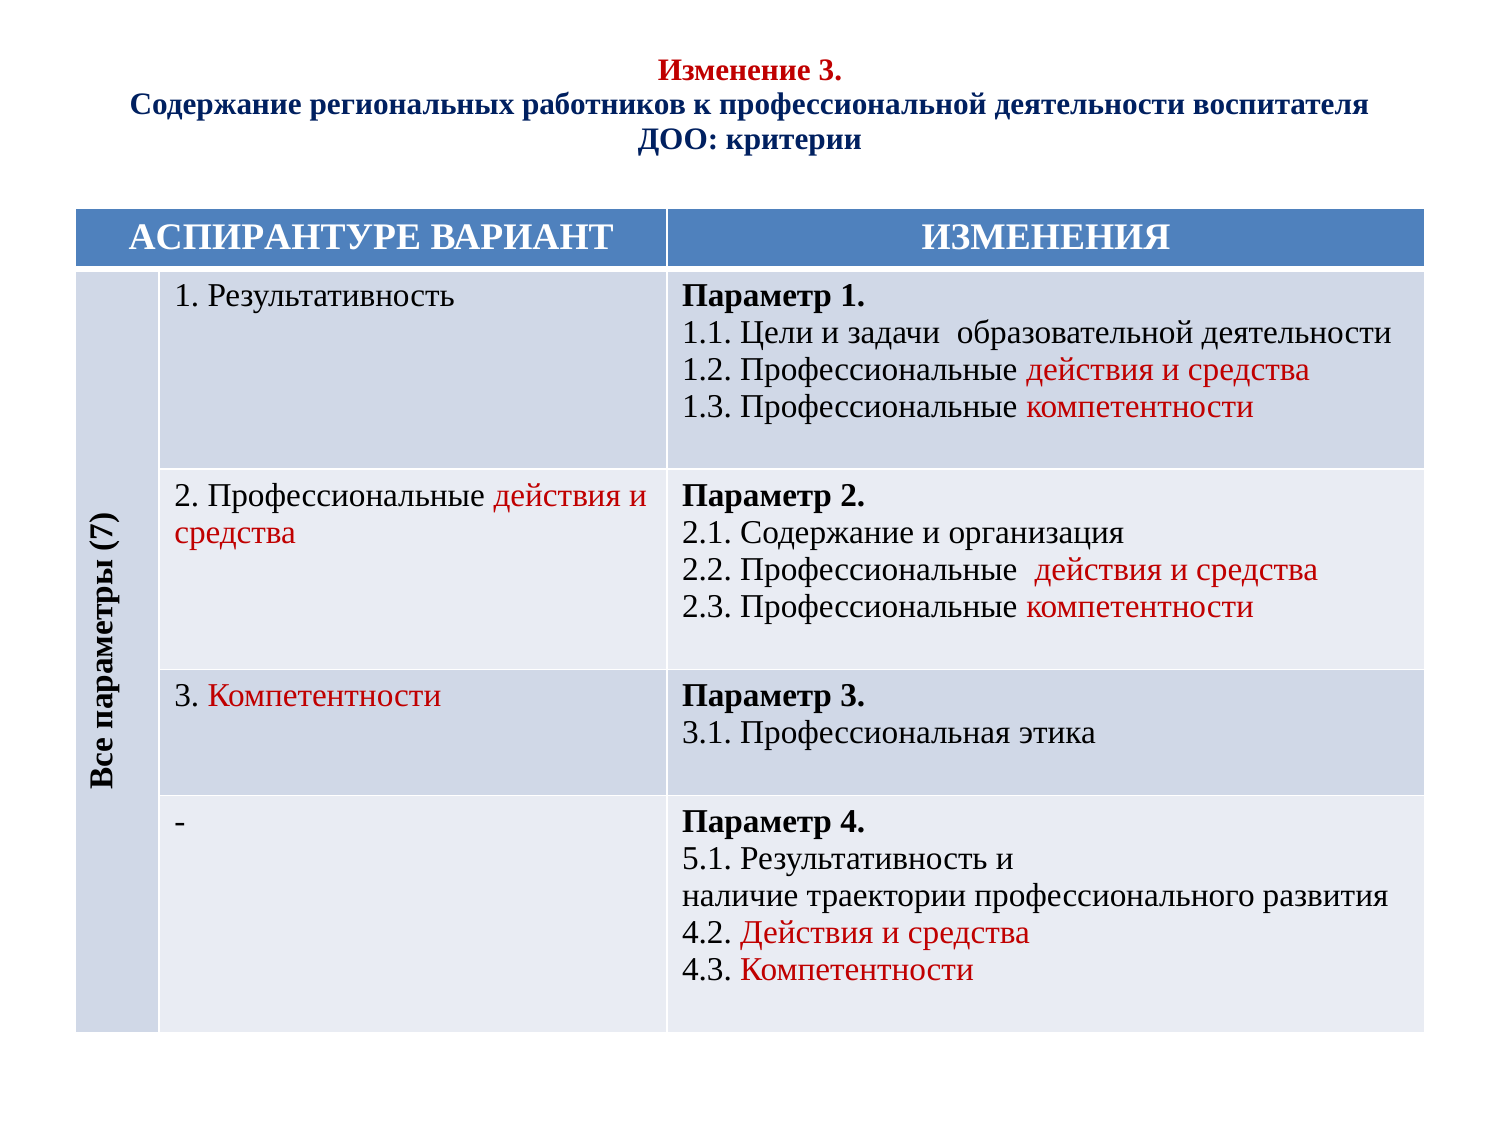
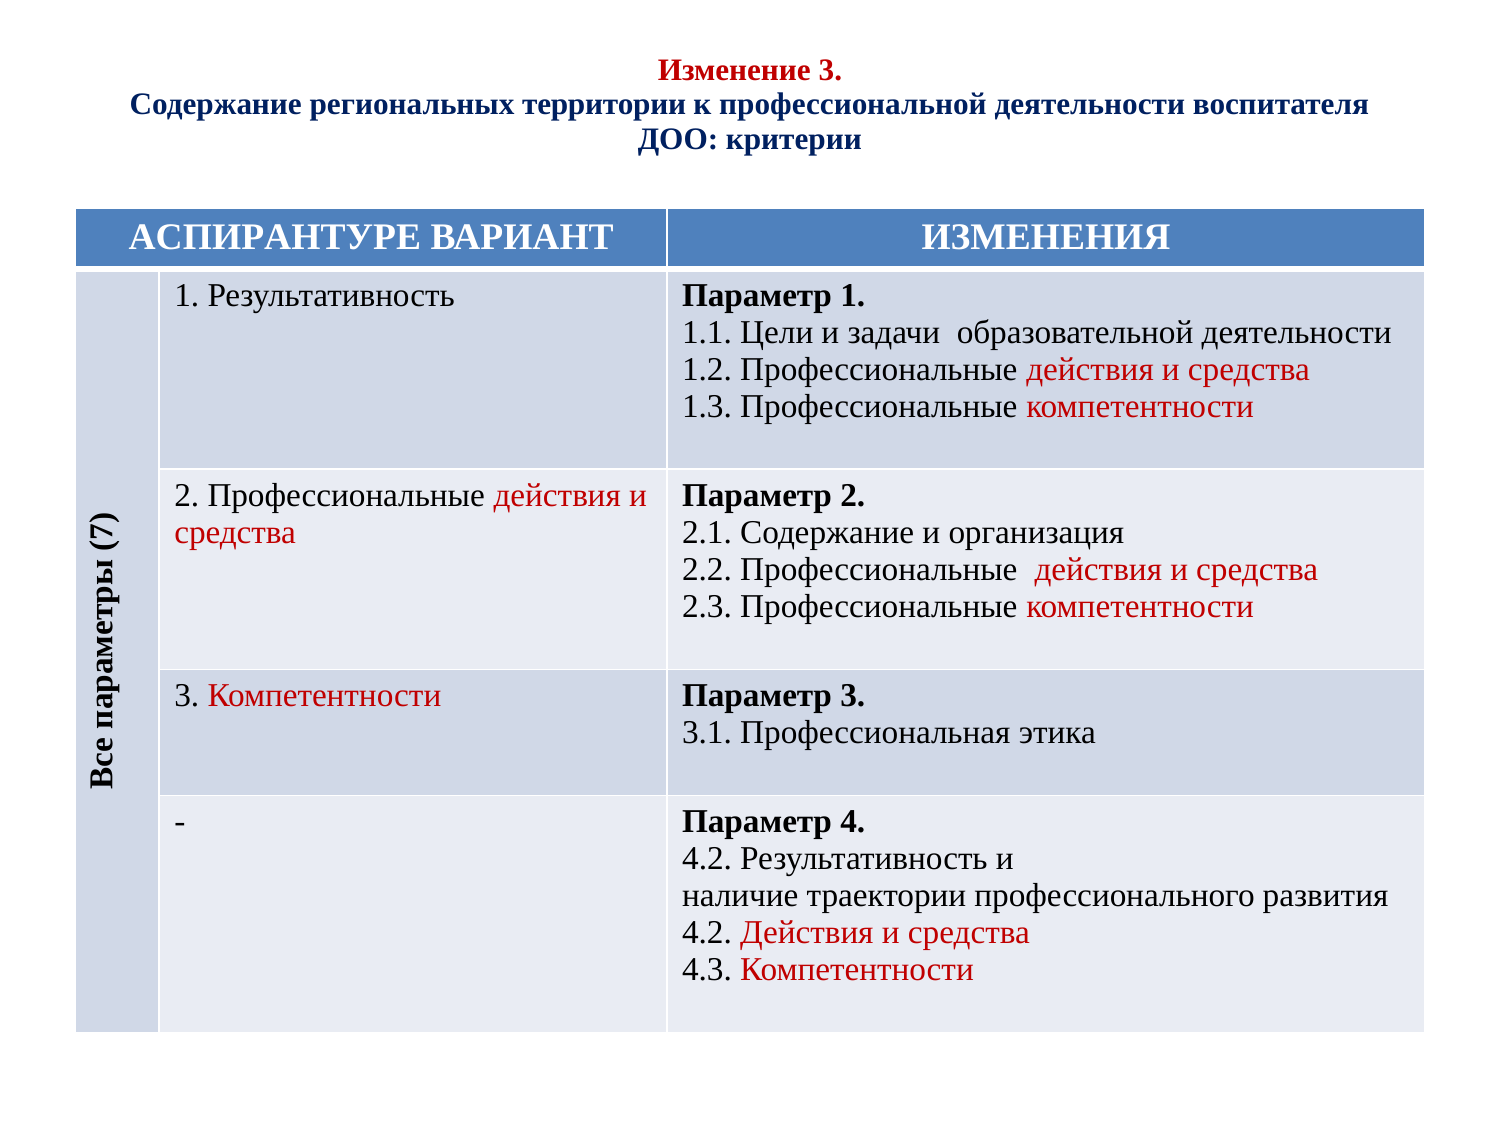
работников: работников -> территории
5.1 at (707, 859): 5.1 -> 4.2
